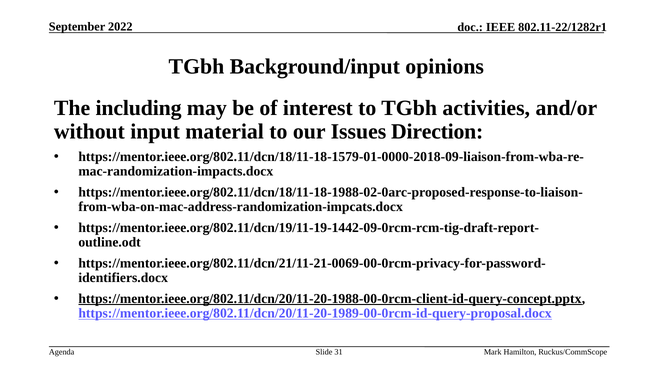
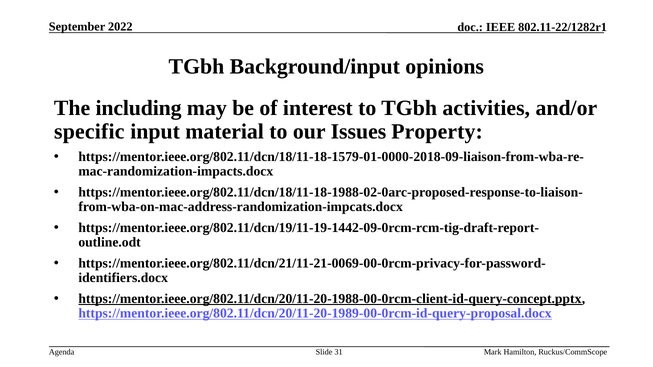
without: without -> specific
Direction: Direction -> Property
